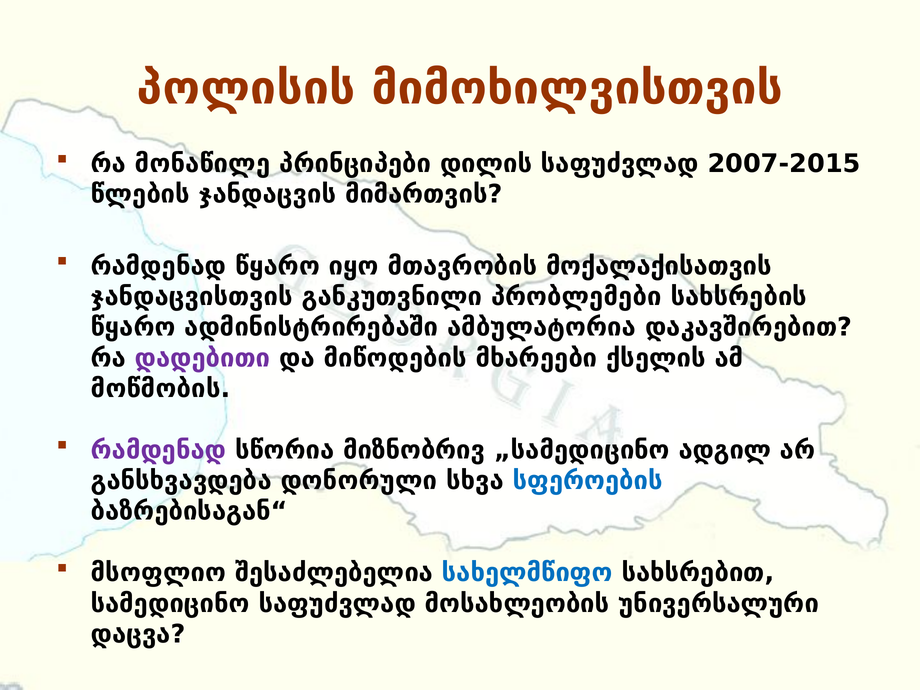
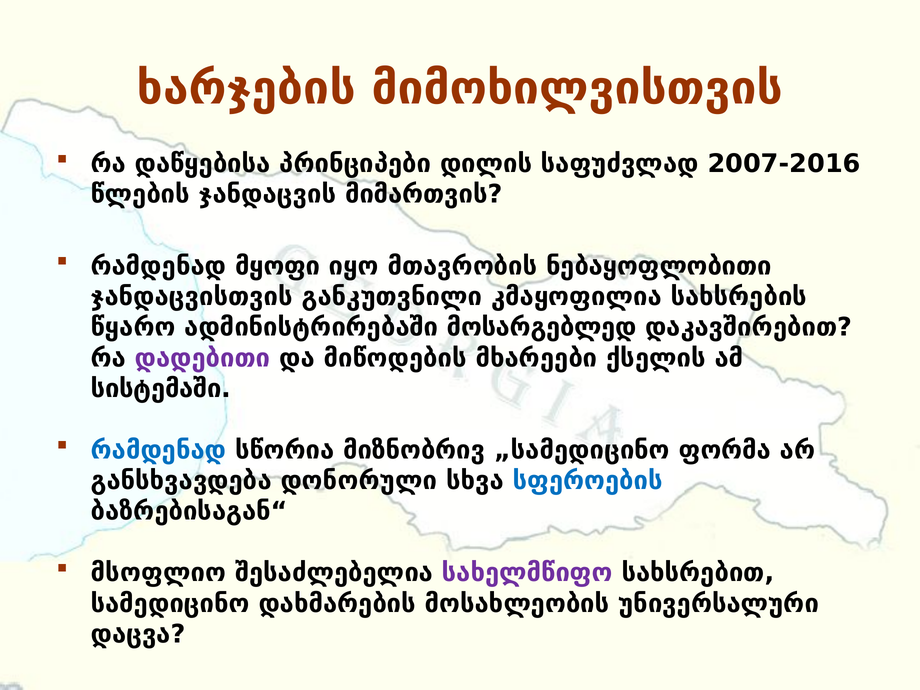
პოლისის: პოლისის -> ხარჯების
მონაწილე: მონაწილე -> დაწყებისა
2007-2015: 2007-2015 -> 2007-2016
რამდენად წყარო: წყარო -> მყოფი
მოქალაქისათვის: მოქალაქისათვის -> ნებაყოფლობითი
პრობლემები: პრობლემები -> კმაყოფილია
ამბულატორია: ამბულატორია -> მოსარგებლედ
მოწმობის: მოწმობის -> სისტემაში
რამდენად at (158, 450) colour: purple -> blue
ადგილ: ადგილ -> ფორმა
სახელმწიფო colour: blue -> purple
სამედიცინო საფუძვლად: საფუძვლად -> დახმარების
